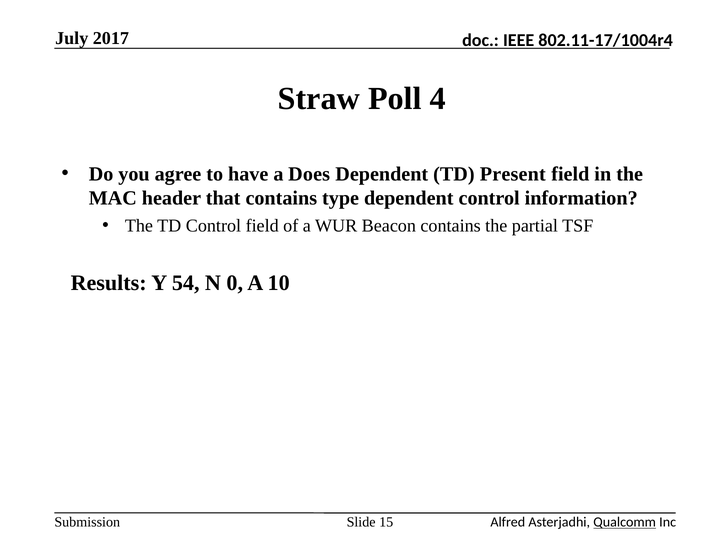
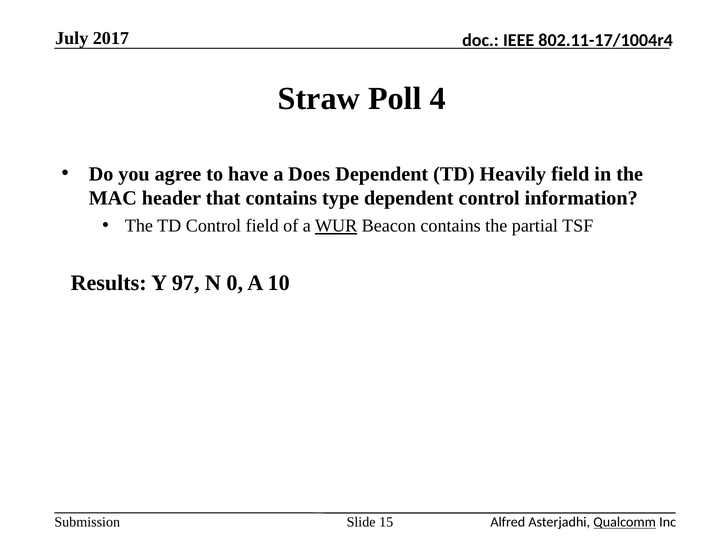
Present: Present -> Heavily
WUR underline: none -> present
54: 54 -> 97
